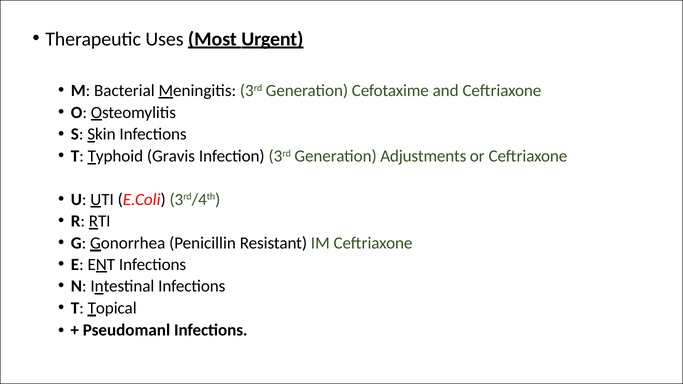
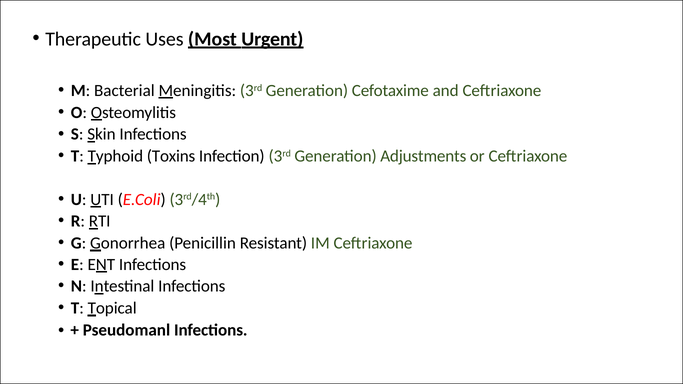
Gravis: Gravis -> Toxins
